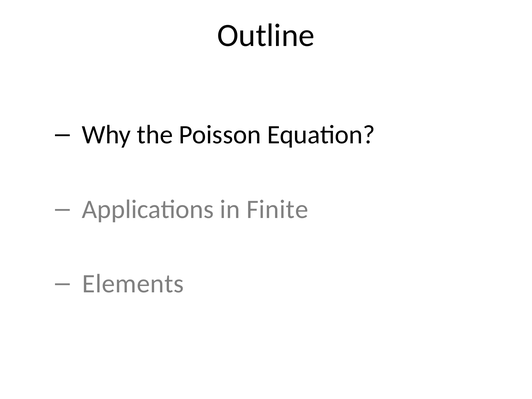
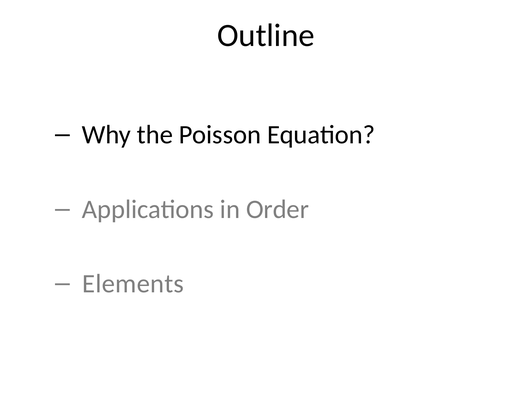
Finite: Finite -> Order
